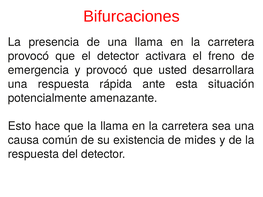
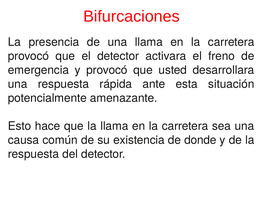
mides: mides -> donde
